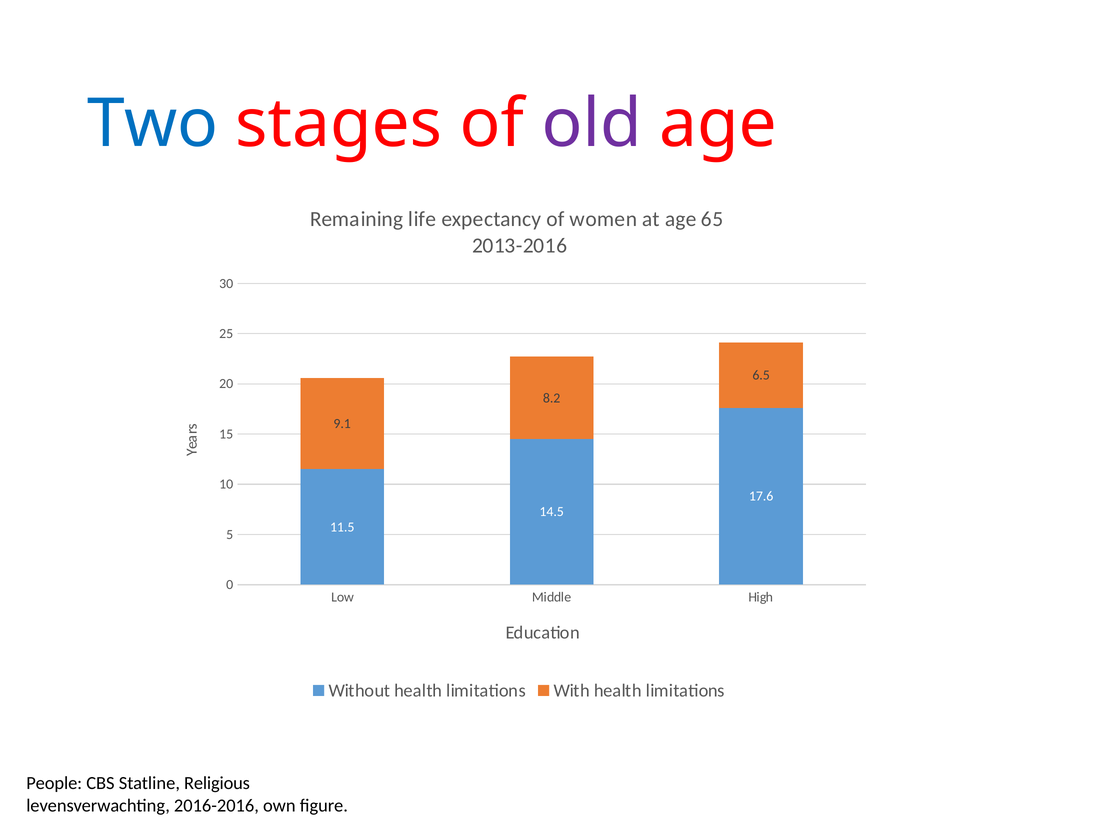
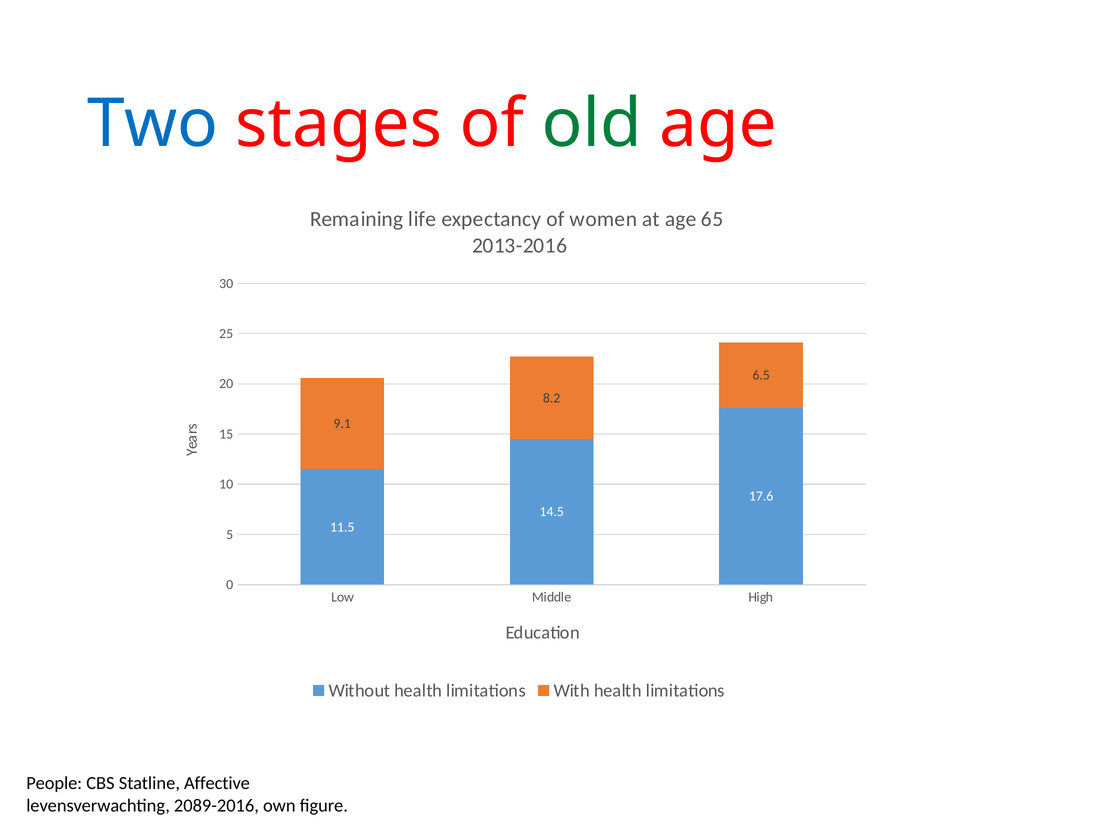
old colour: purple -> green
Religious: Religious -> Affective
2016-2016: 2016-2016 -> 2089-2016
